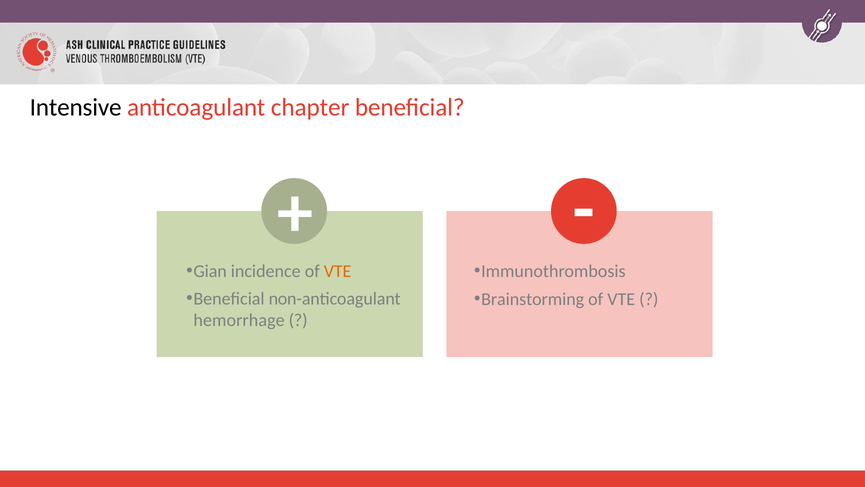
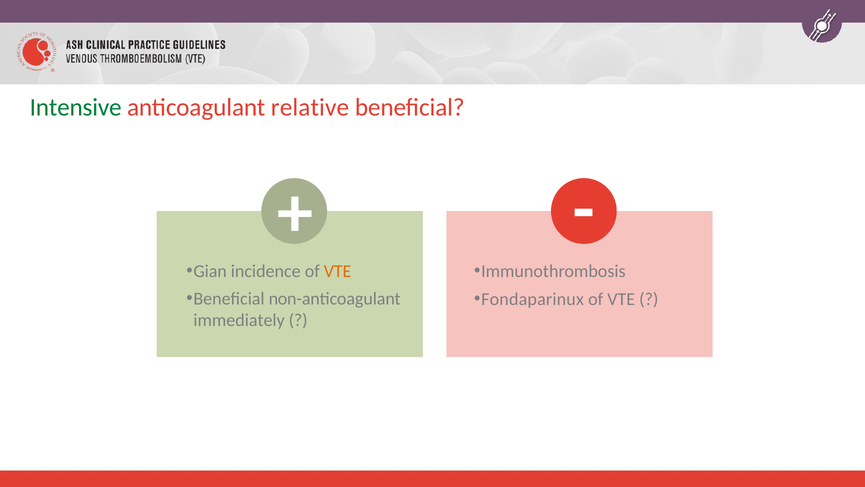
Intensive colour: black -> green
chapter: chapter -> relative
Brainstorming: Brainstorming -> Fondaparinux
hemorrhage: hemorrhage -> immediately
